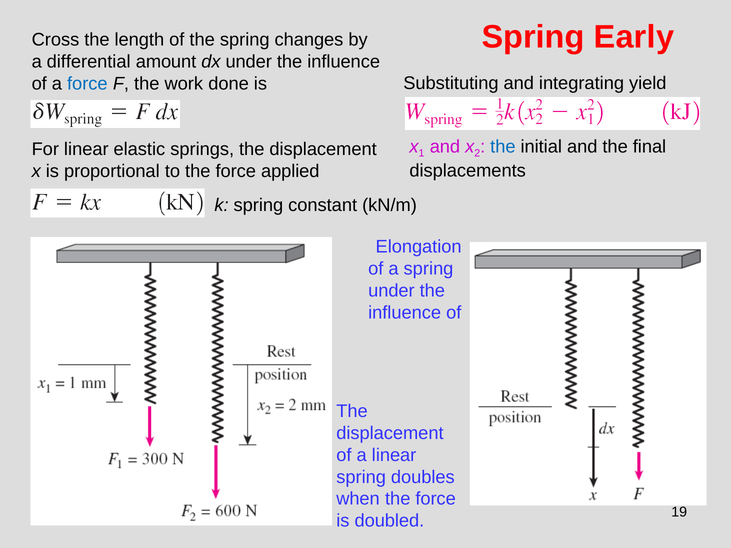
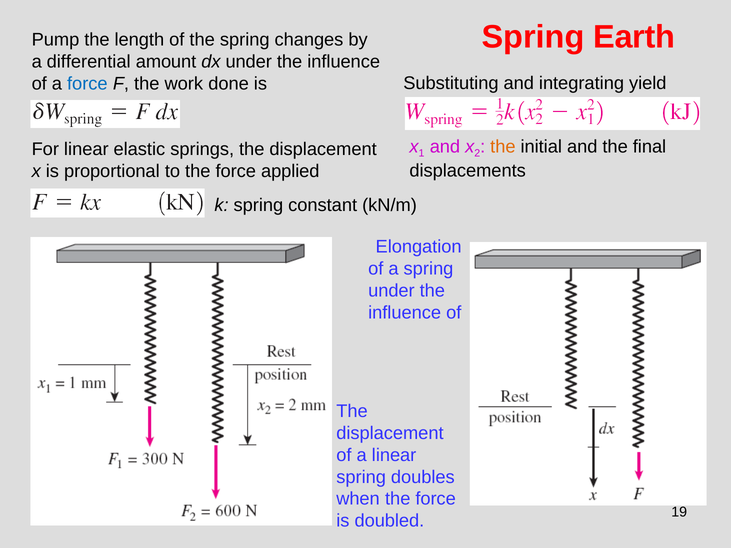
Early: Early -> Earth
Cross: Cross -> Pump
the at (503, 147) colour: blue -> orange
